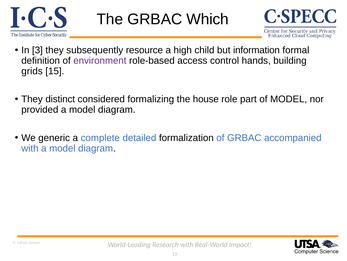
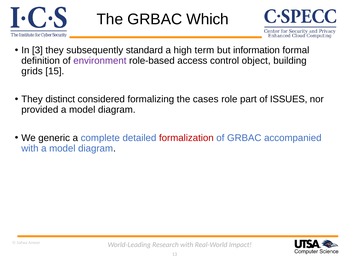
resource: resource -> standard
child: child -> term
hands: hands -> object
house: house -> cases
of MODEL: MODEL -> ISSUES
formalization colour: black -> red
